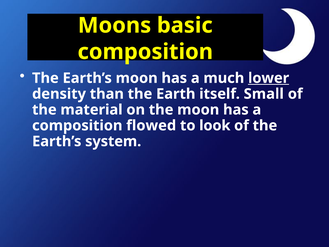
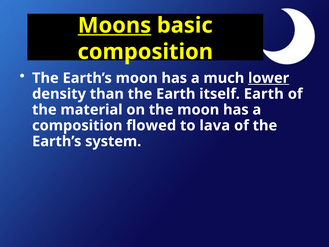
Moons underline: none -> present
itself Small: Small -> Earth
look: look -> lava
